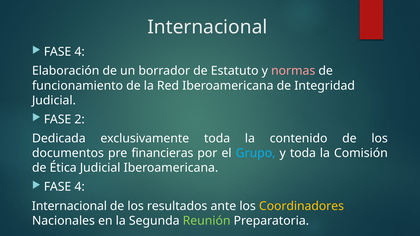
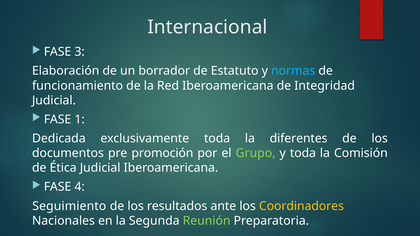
4 at (80, 52): 4 -> 3
normas colour: pink -> light blue
2: 2 -> 1
contenido: contenido -> diferentes
financieras: financieras -> promoción
Grupo colour: light blue -> light green
Internacional at (69, 206): Internacional -> Seguimiento
